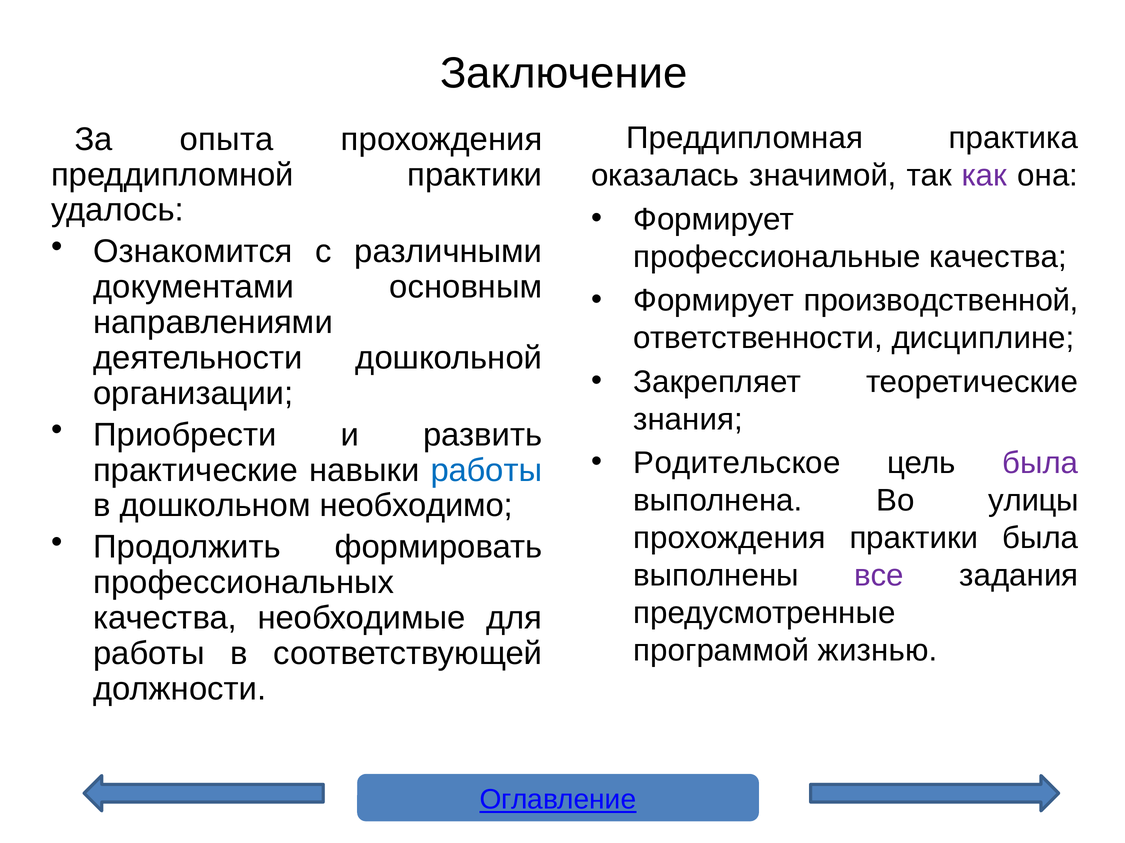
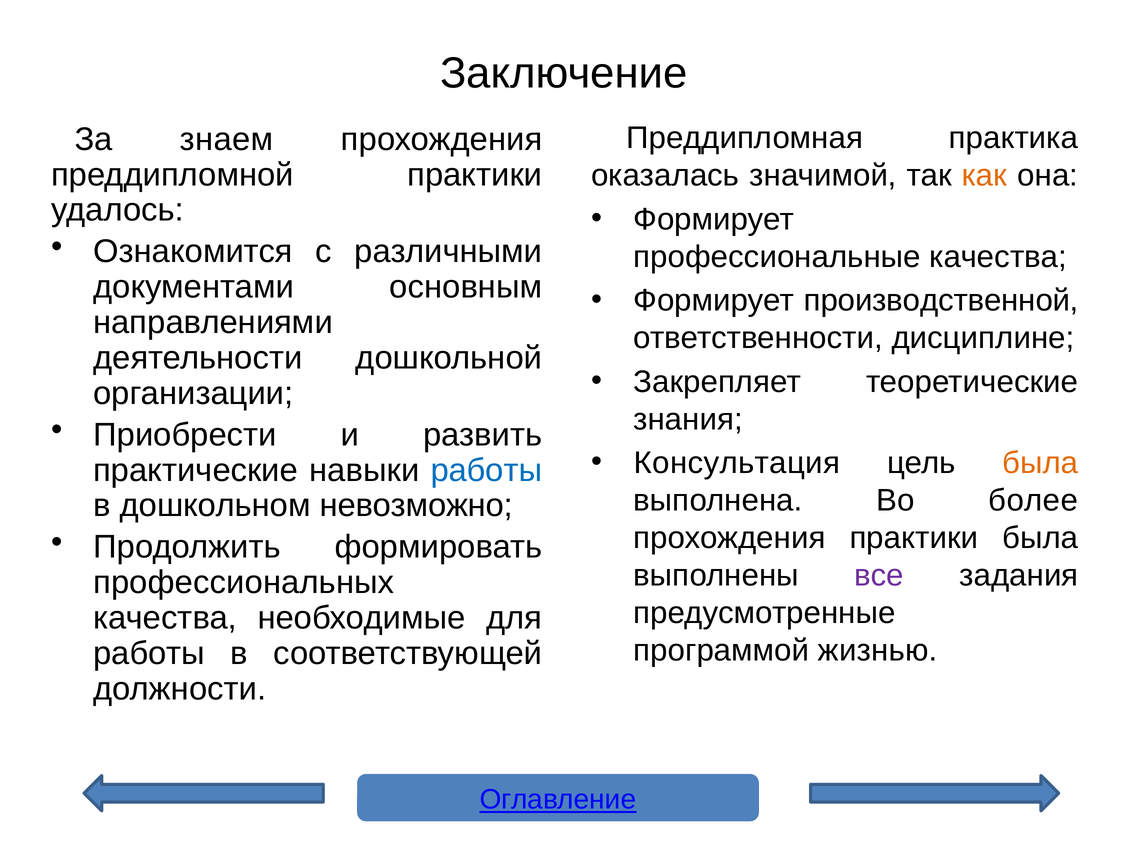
опыта: опыта -> знаем
как colour: purple -> orange
Родительское: Родительское -> Консультация
была at (1040, 463) colour: purple -> orange
улицы: улицы -> более
необходимо: необходимо -> невозможно
